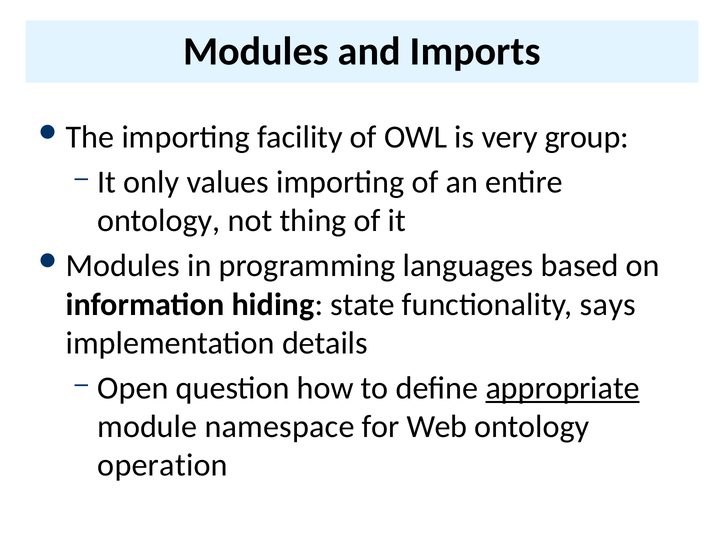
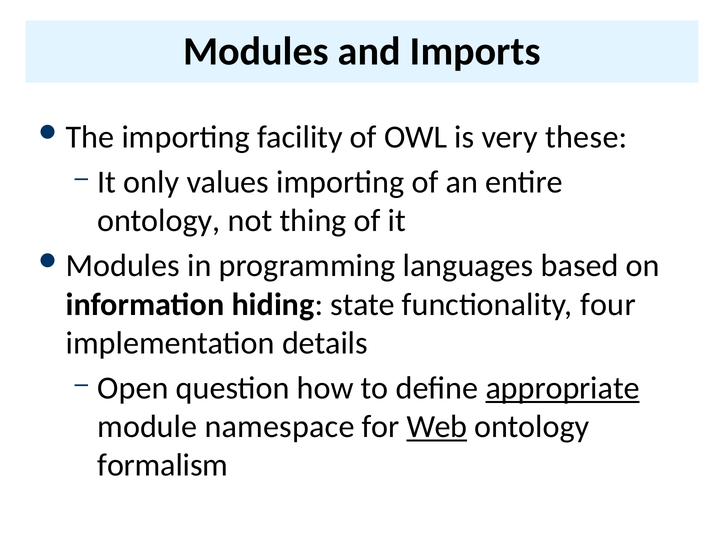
group: group -> these
says: says -> four
Web underline: none -> present
operation: operation -> formalism
